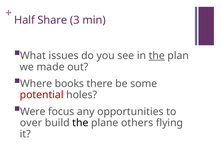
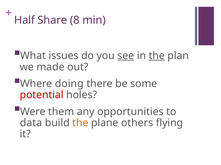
3: 3 -> 8
see underline: none -> present
books: books -> doing
focus: focus -> them
over: over -> data
the at (80, 123) colour: black -> orange
